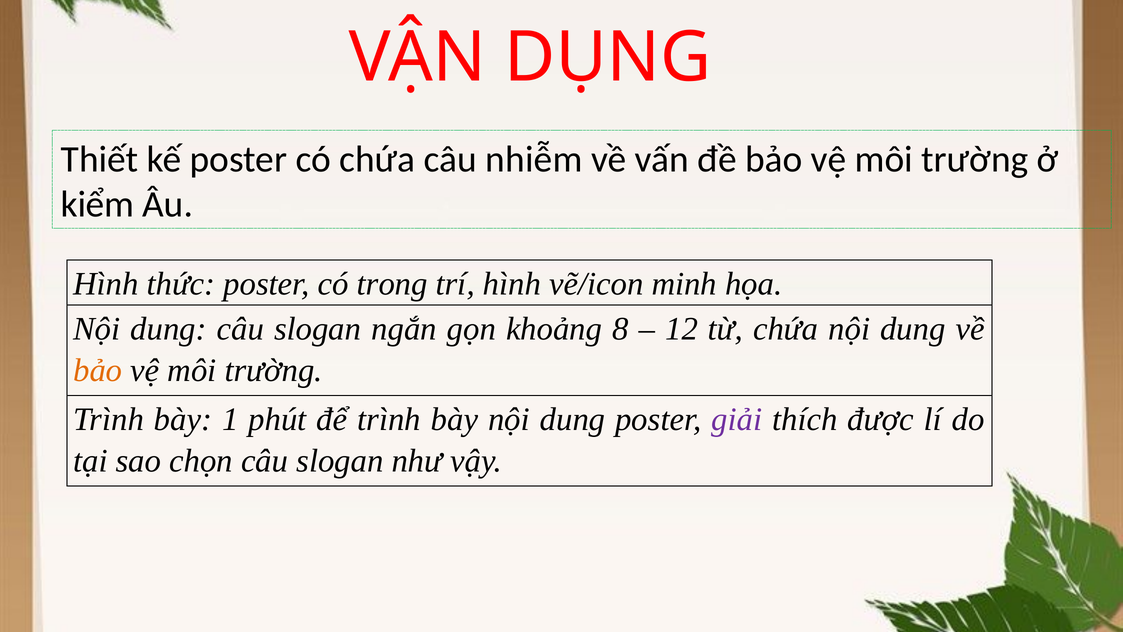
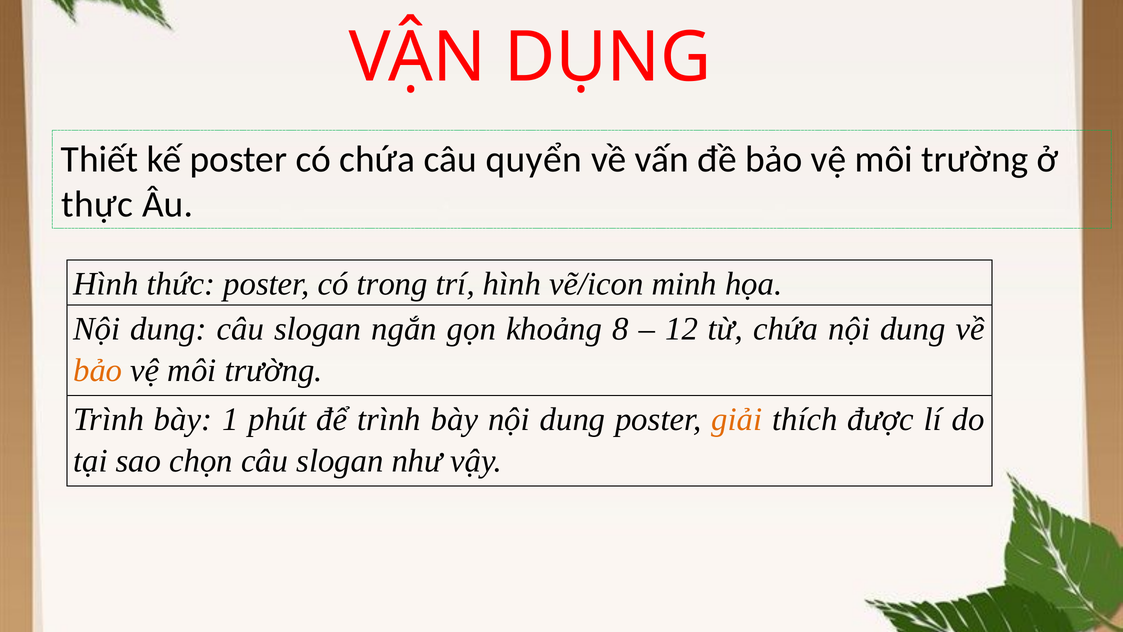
nhiễm: nhiễm -> quyển
kiểm: kiểm -> thực
giải colour: purple -> orange
